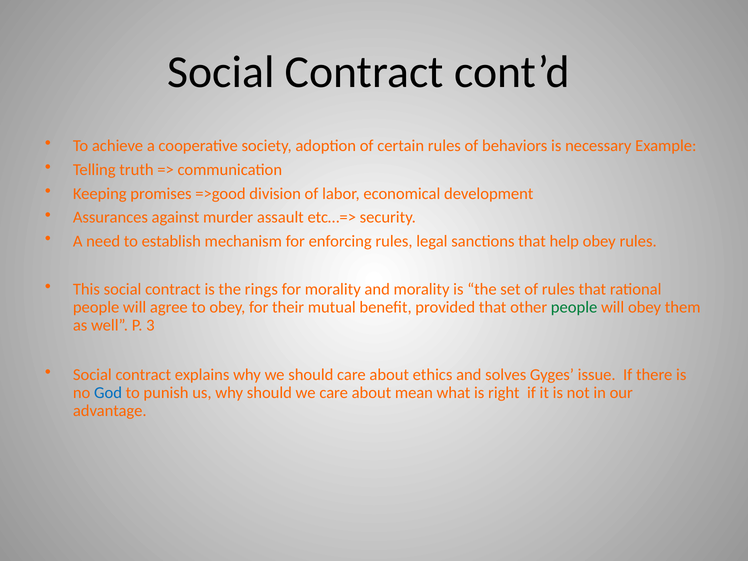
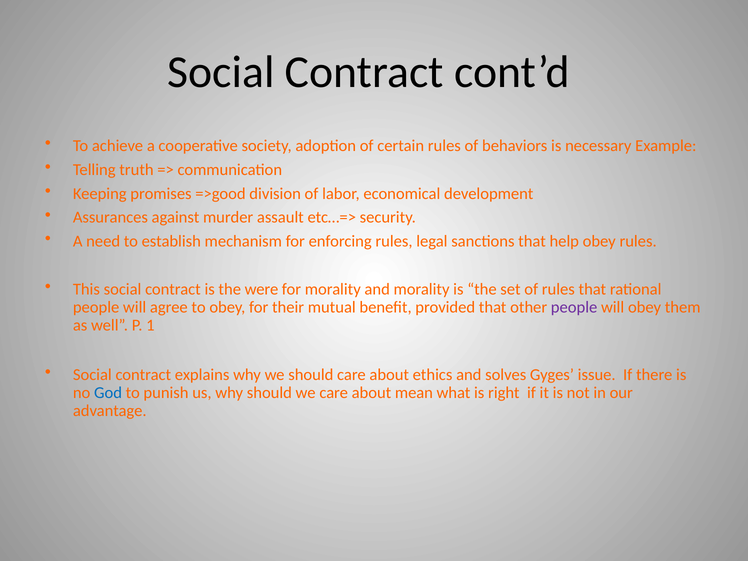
rings: rings -> were
people at (574, 307) colour: green -> purple
3: 3 -> 1
